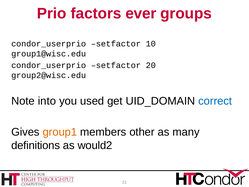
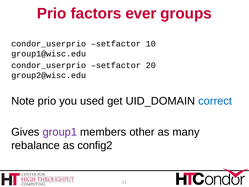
Note into: into -> prio
group1 colour: orange -> purple
definitions: definitions -> rebalance
would2: would2 -> config2
